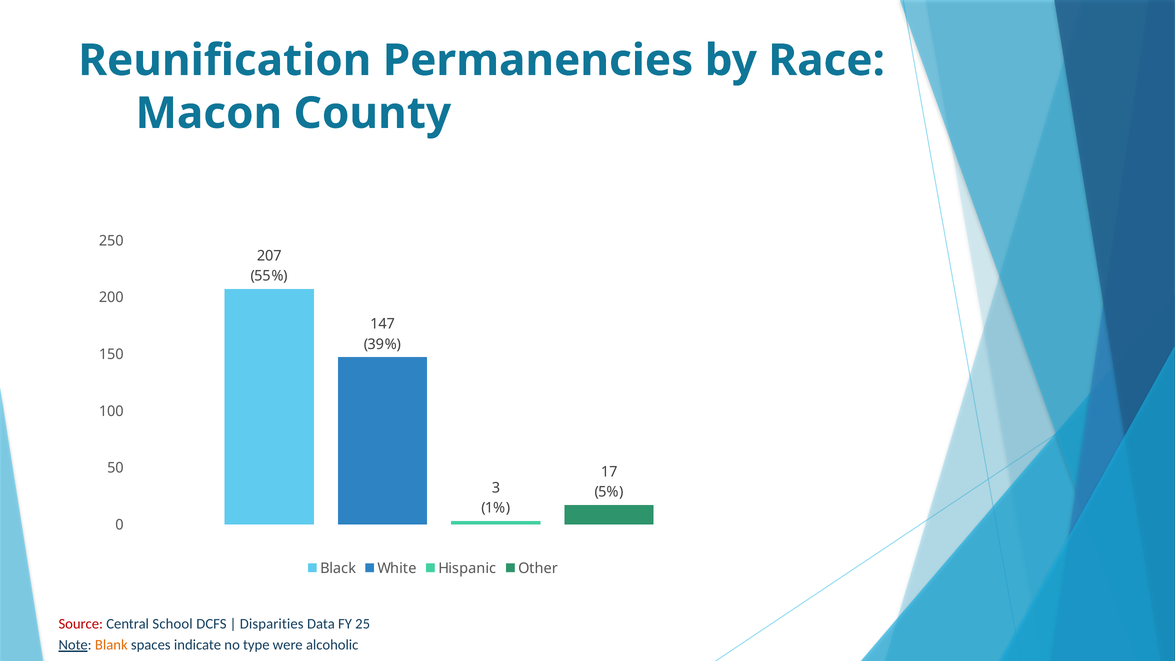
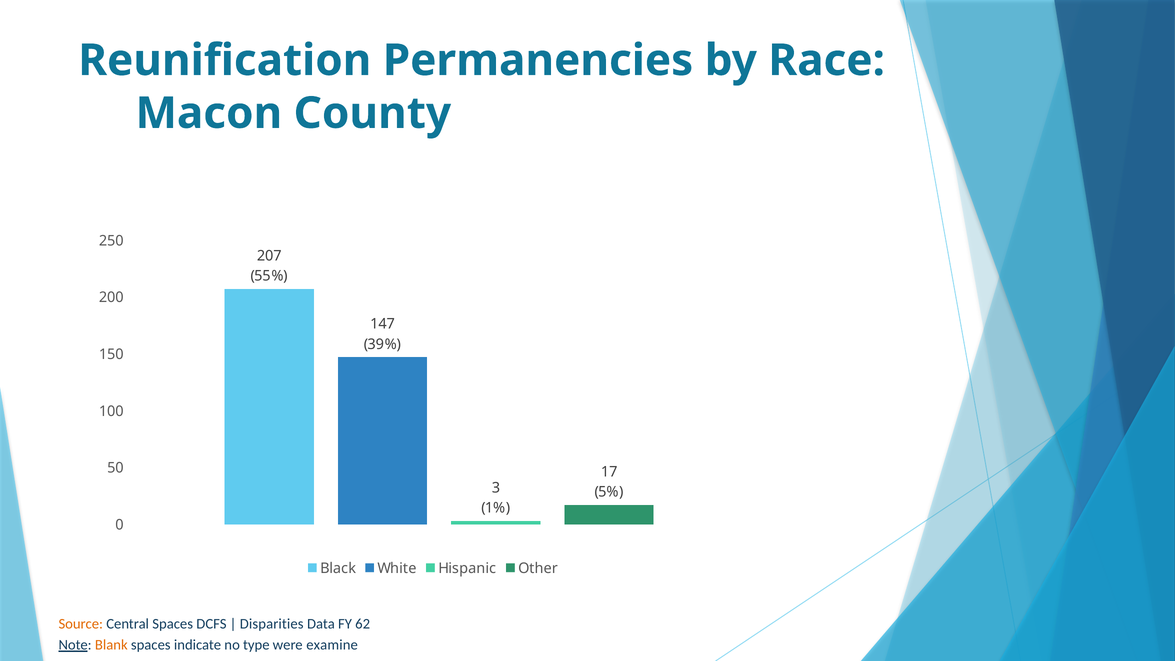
Source colour: red -> orange
Central School: School -> Spaces
25: 25 -> 62
alcoholic: alcoholic -> examine
